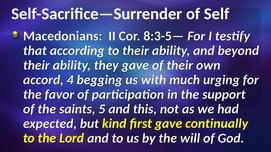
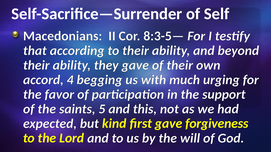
continually: continually -> forgiveness
